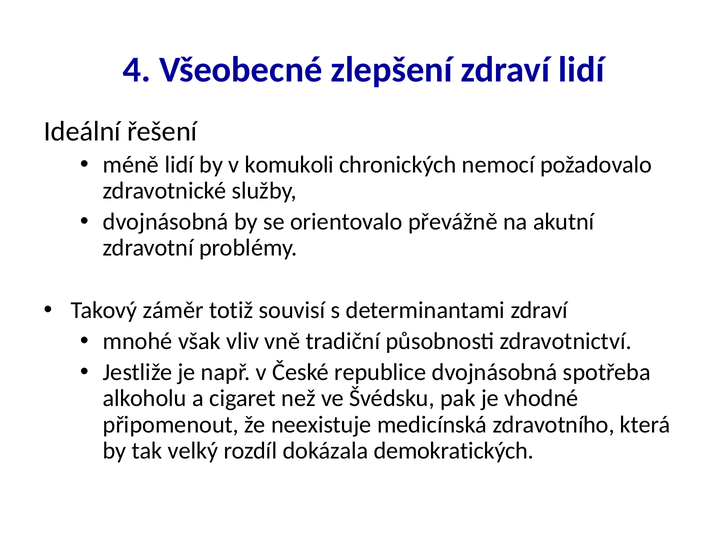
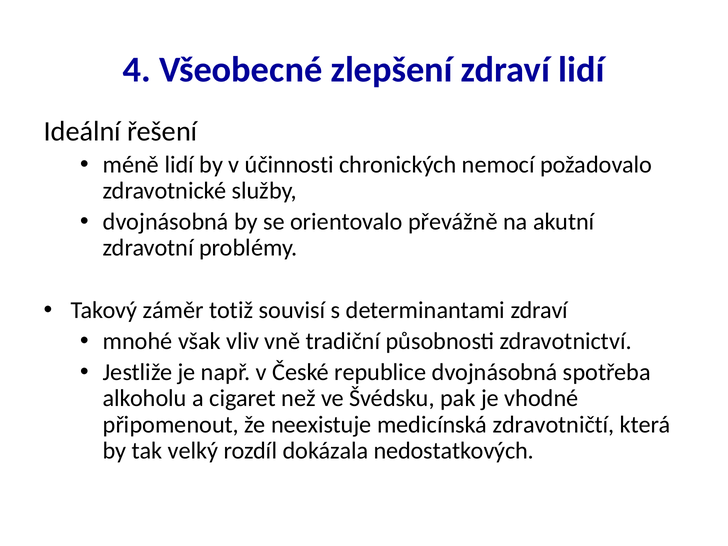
komukoli: komukoli -> účinnosti
zdravotního: zdravotního -> zdravotničtí
demokratických: demokratických -> nedostatkových
